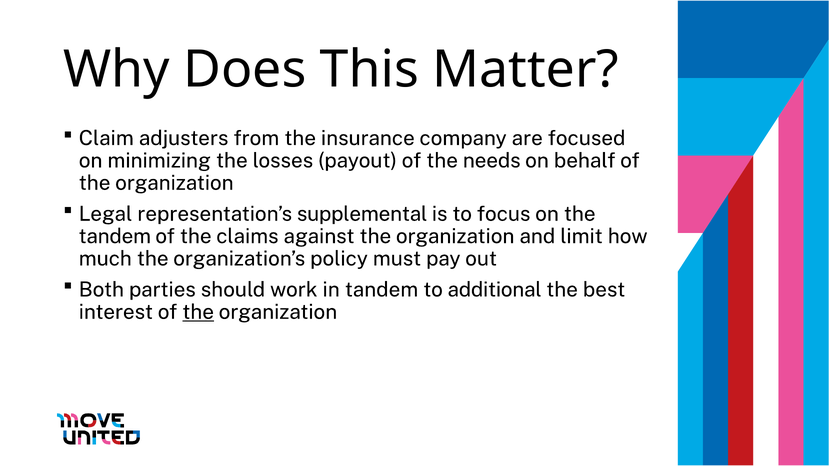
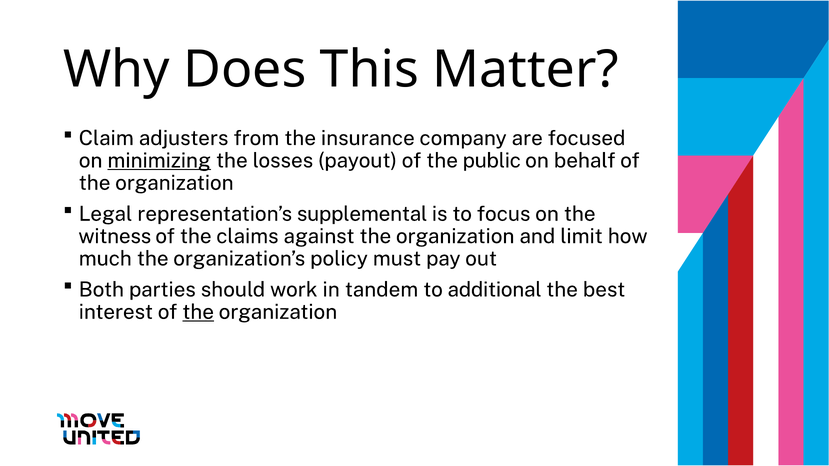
minimizing underline: none -> present
needs: needs -> public
tandem at (115, 236): tandem -> witness
